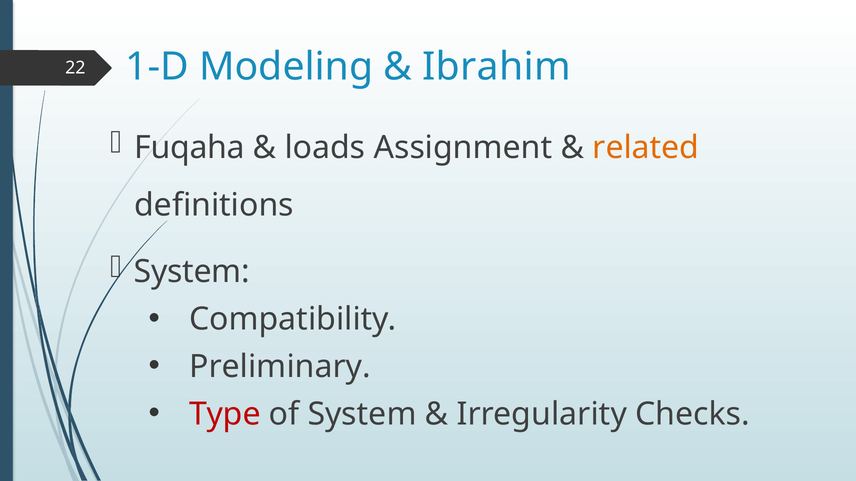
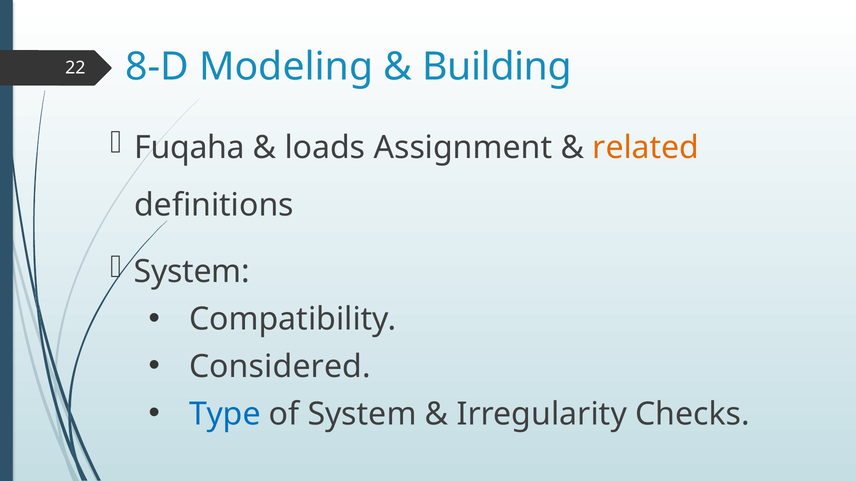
1-D: 1-D -> 8-D
Ibrahim: Ibrahim -> Building
Preliminary: Preliminary -> Considered
Type colour: red -> blue
